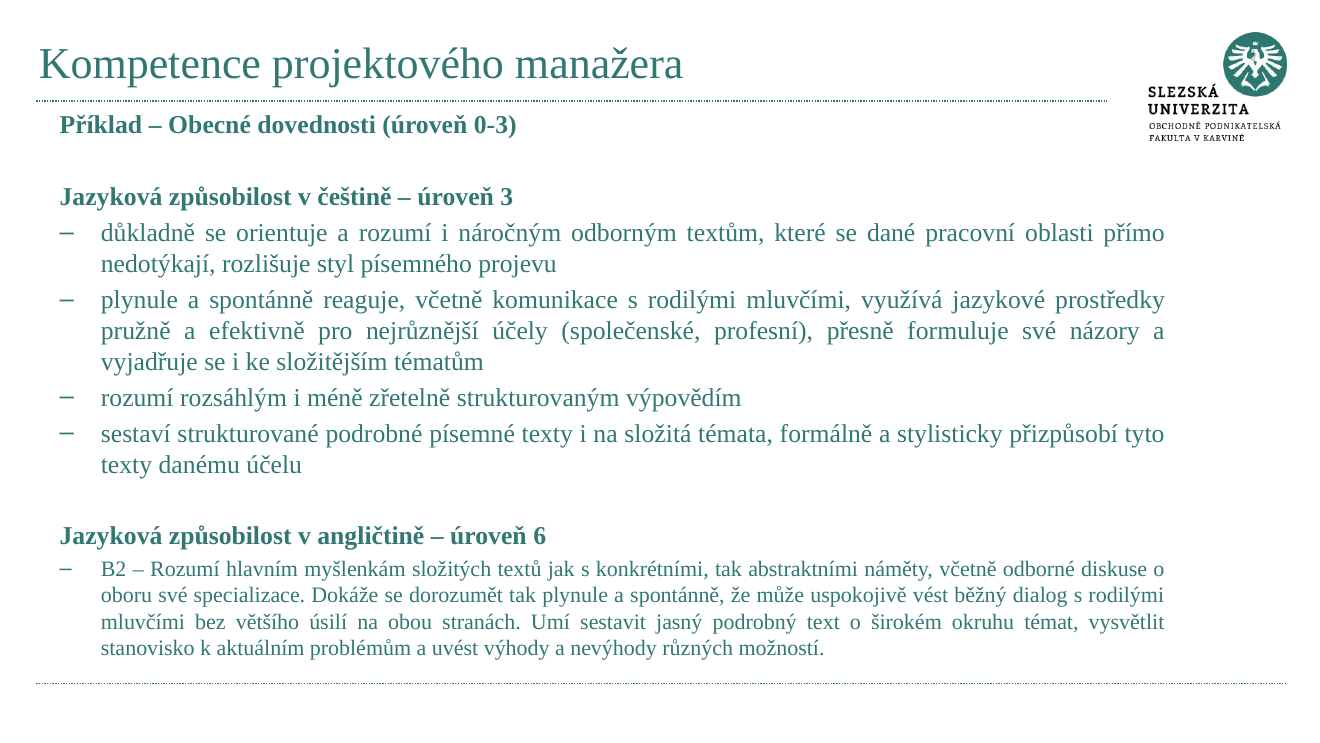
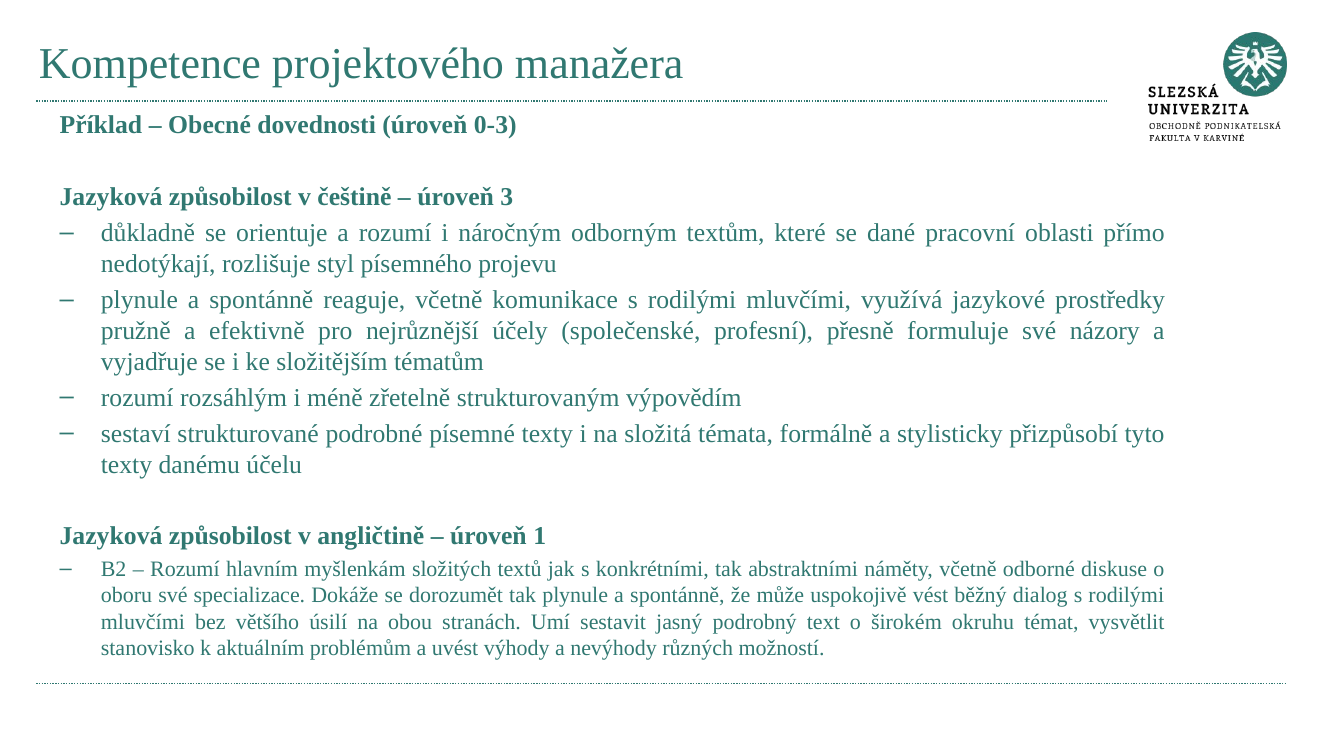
6: 6 -> 1
